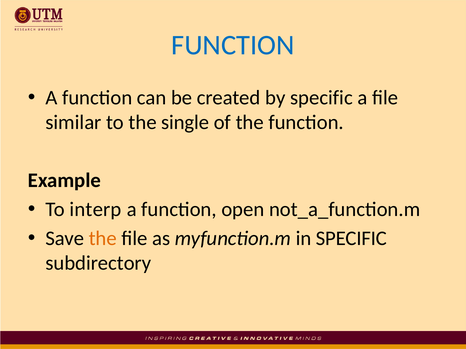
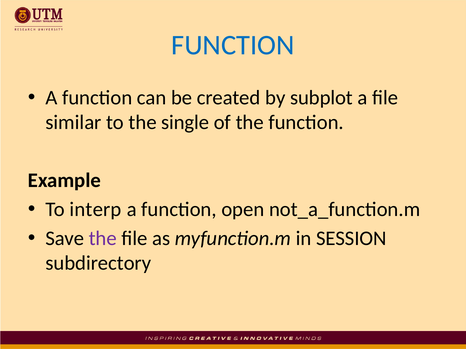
by specific: specific -> subplot
the at (103, 239) colour: orange -> purple
in SPECIFIC: SPECIFIC -> SESSION
